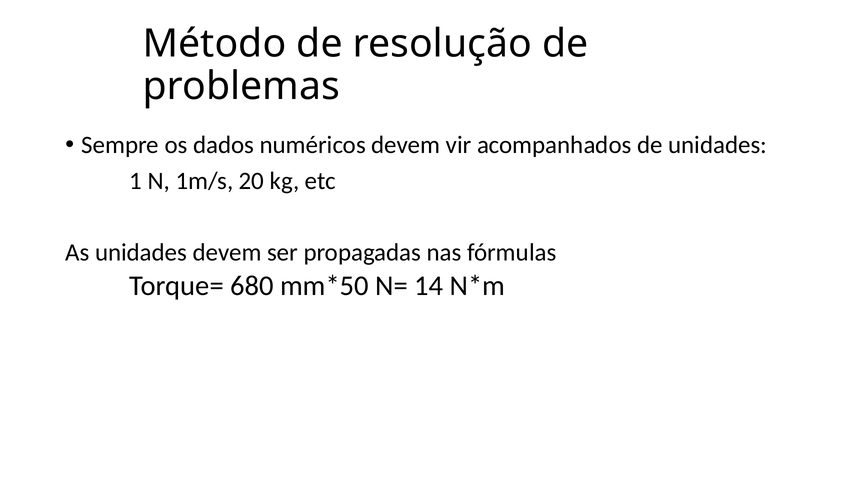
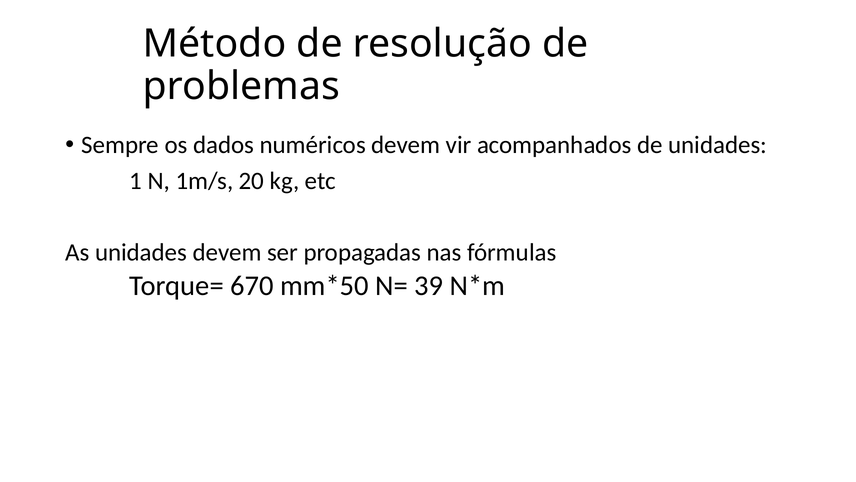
680: 680 -> 670
14: 14 -> 39
